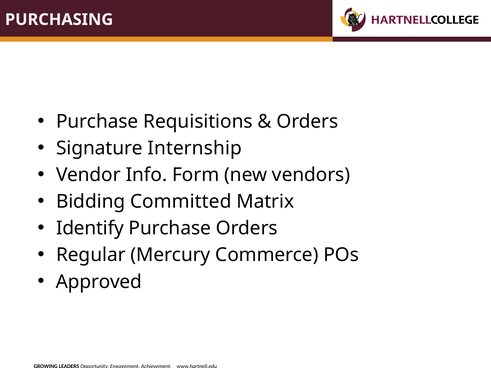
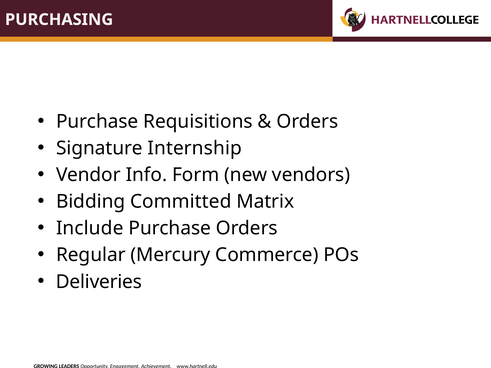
Identify: Identify -> Include
Approved: Approved -> Deliveries
